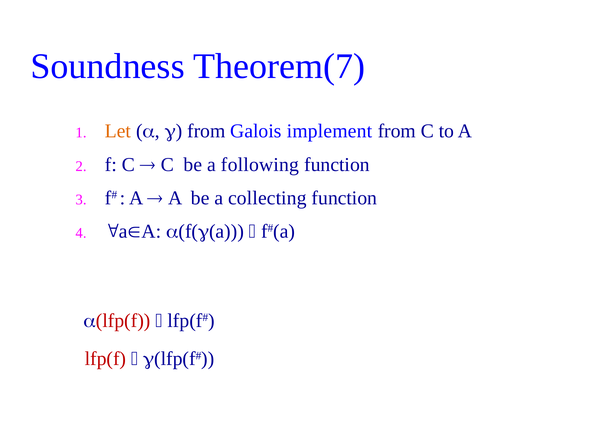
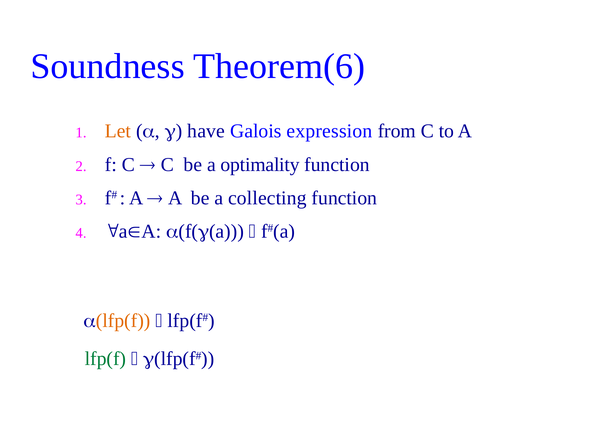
Theorem(7: Theorem(7 -> Theorem(6
from at (206, 131): from -> have
implement: implement -> expression
following: following -> optimality
lfp(f at (123, 321) colour: red -> orange
lfp(f at (105, 359) colour: red -> green
